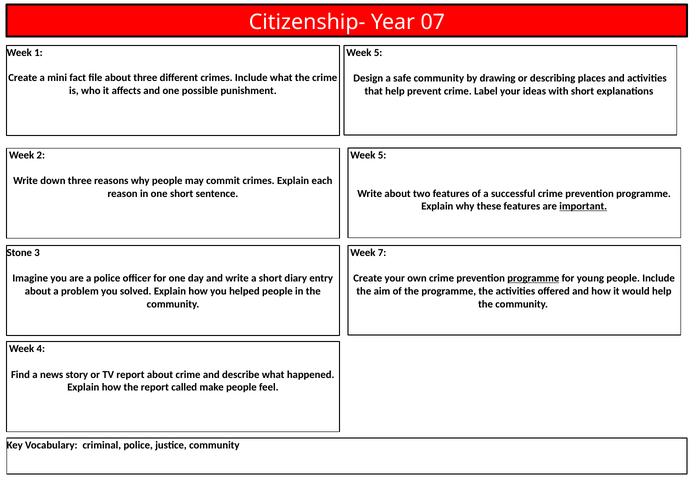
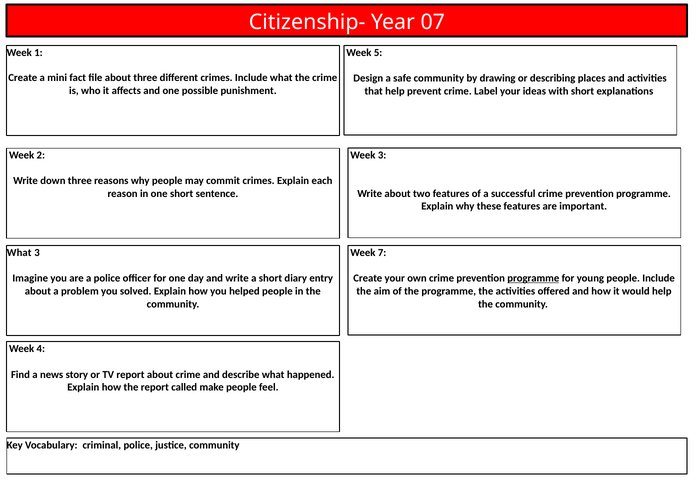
5 at (382, 155): 5 -> 3
important underline: present -> none
Stone at (19, 252): Stone -> What
